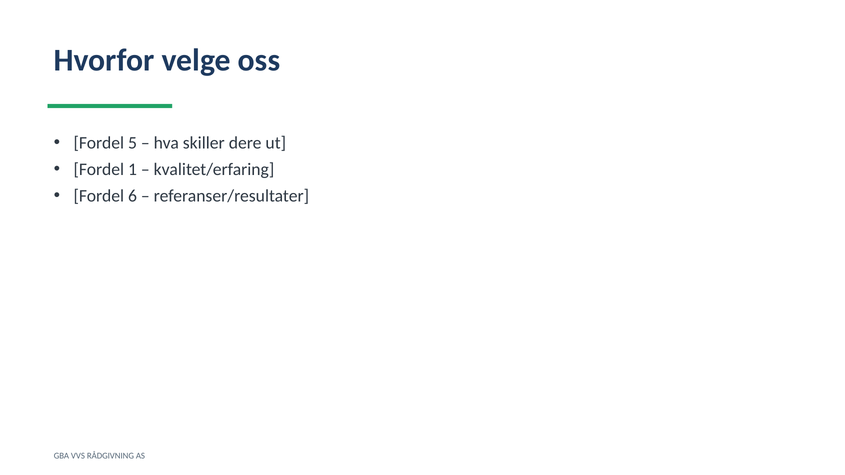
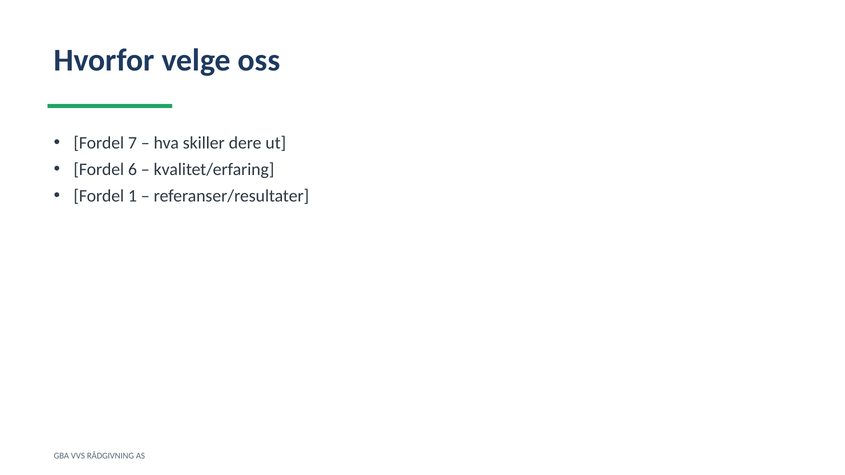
5: 5 -> 7
1: 1 -> 6
6: 6 -> 1
